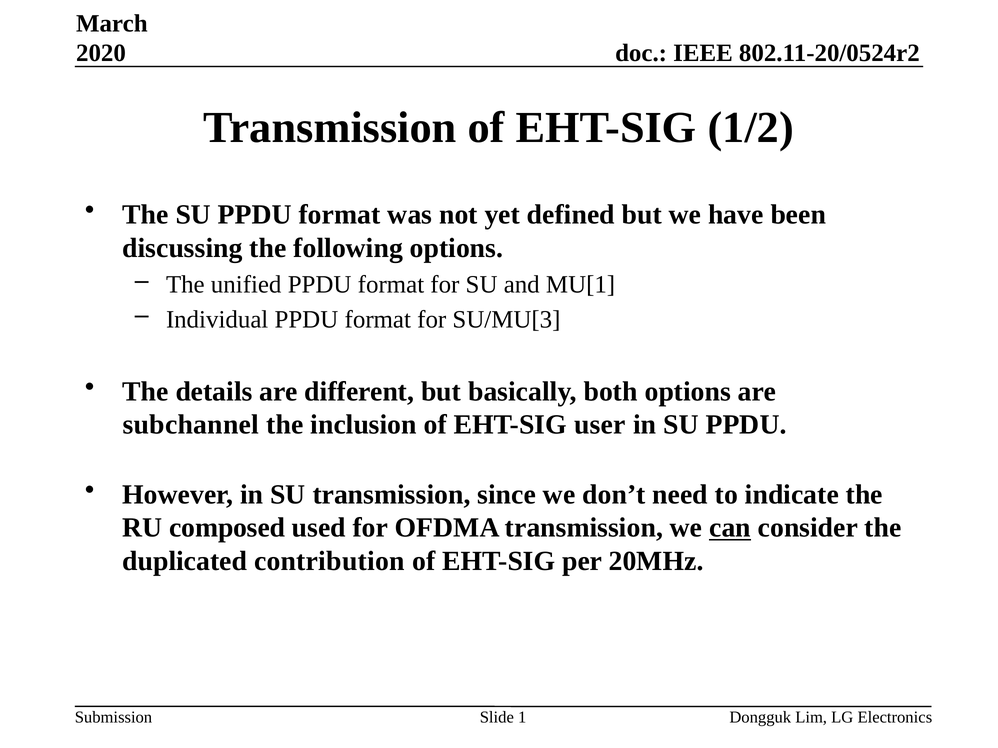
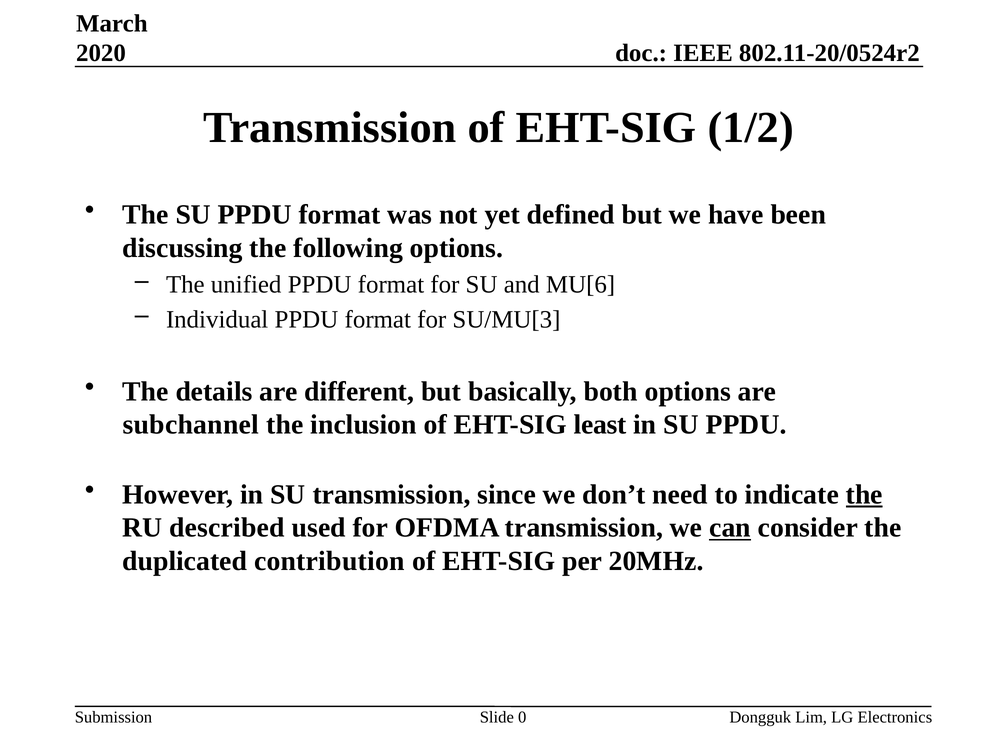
MU[1: MU[1 -> MU[6
user: user -> least
the at (864, 495) underline: none -> present
composed: composed -> described
1: 1 -> 0
